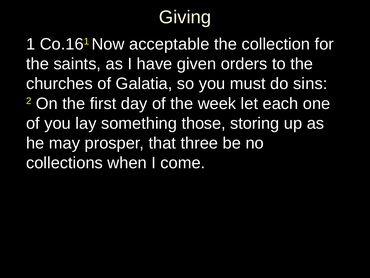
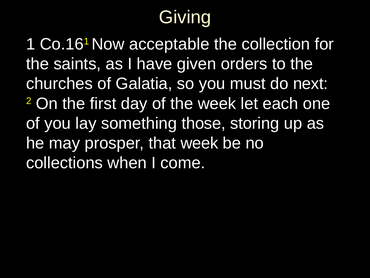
sins: sins -> next
that three: three -> week
